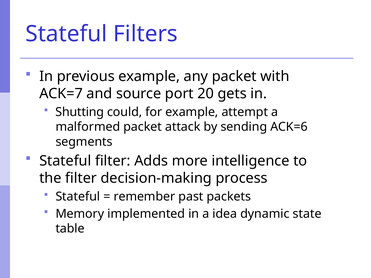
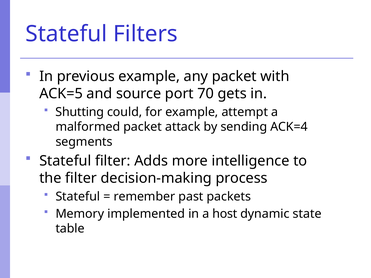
ACK=7: ACK=7 -> ACK=5
20: 20 -> 70
ACK=6: ACK=6 -> ACK=4
idea: idea -> host
